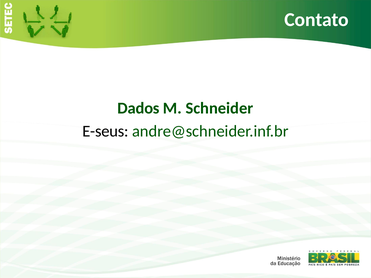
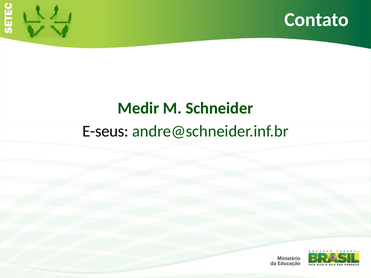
Dados: Dados -> Medir
